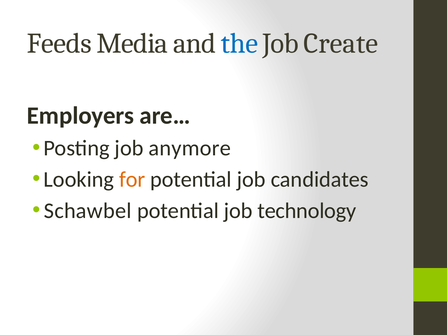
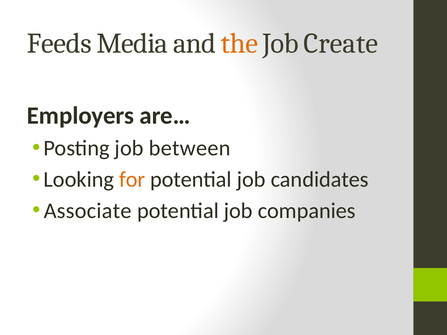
the colour: blue -> orange
anymore: anymore -> between
Schawbel: Schawbel -> Associate
technology: technology -> companies
